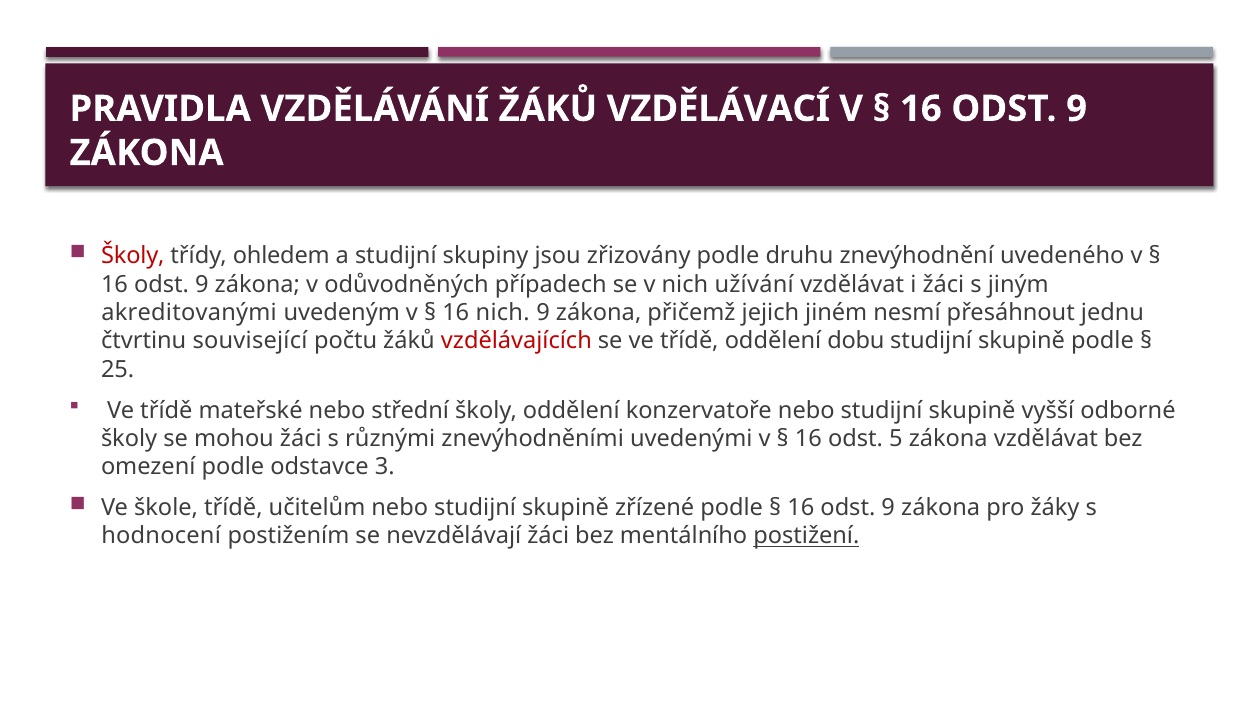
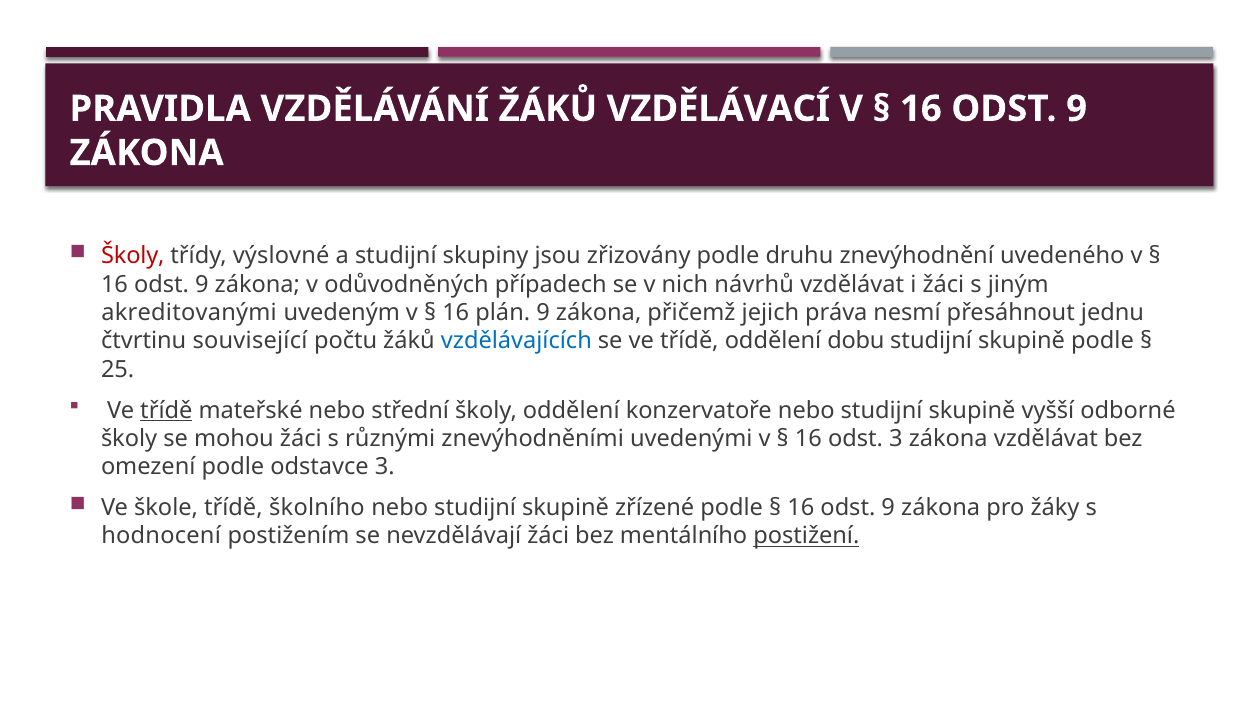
ohledem: ohledem -> výslovné
užívání: užívání -> návrhů
16 nich: nich -> plán
jiném: jiném -> práva
vzdělávajících colour: red -> blue
třídě at (166, 410) underline: none -> present
odst 5: 5 -> 3
učitelům: učitelům -> školního
